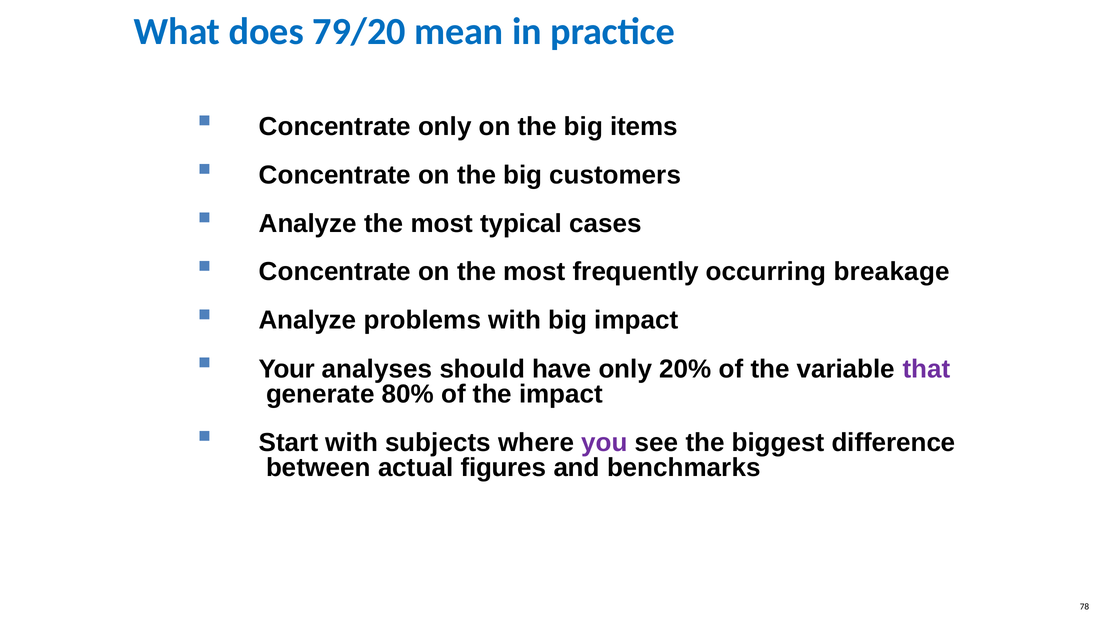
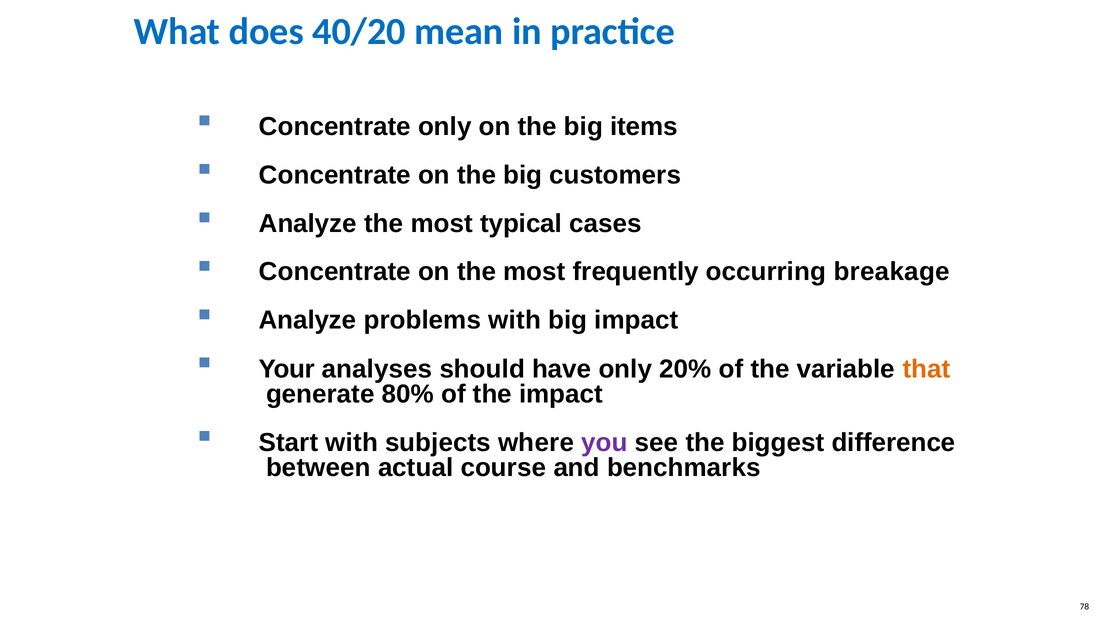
79/20: 79/20 -> 40/20
that colour: purple -> orange
figures: figures -> course
